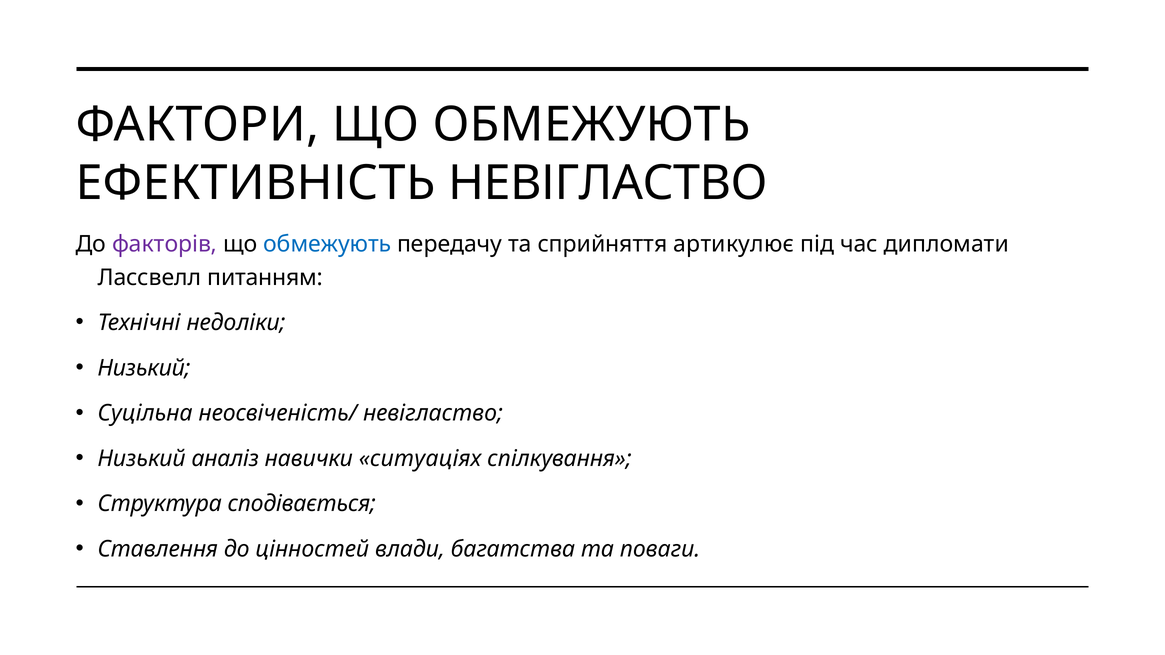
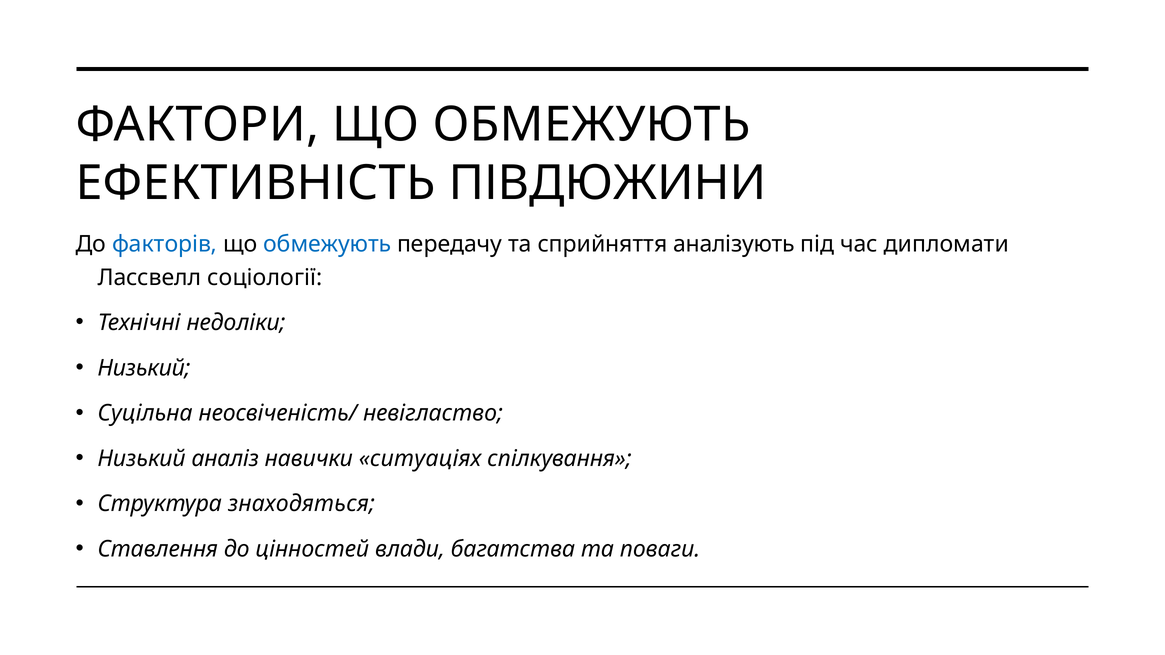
ЕФЕКТИВНІСТЬ НЕВІГЛАСТВО: НЕВІГЛАСТВО -> ПІВДЮЖИНИ
факторів colour: purple -> blue
артикулює: артикулює -> аналізують
питанням: питанням -> соціології
сподівається: сподівається -> знаходяться
